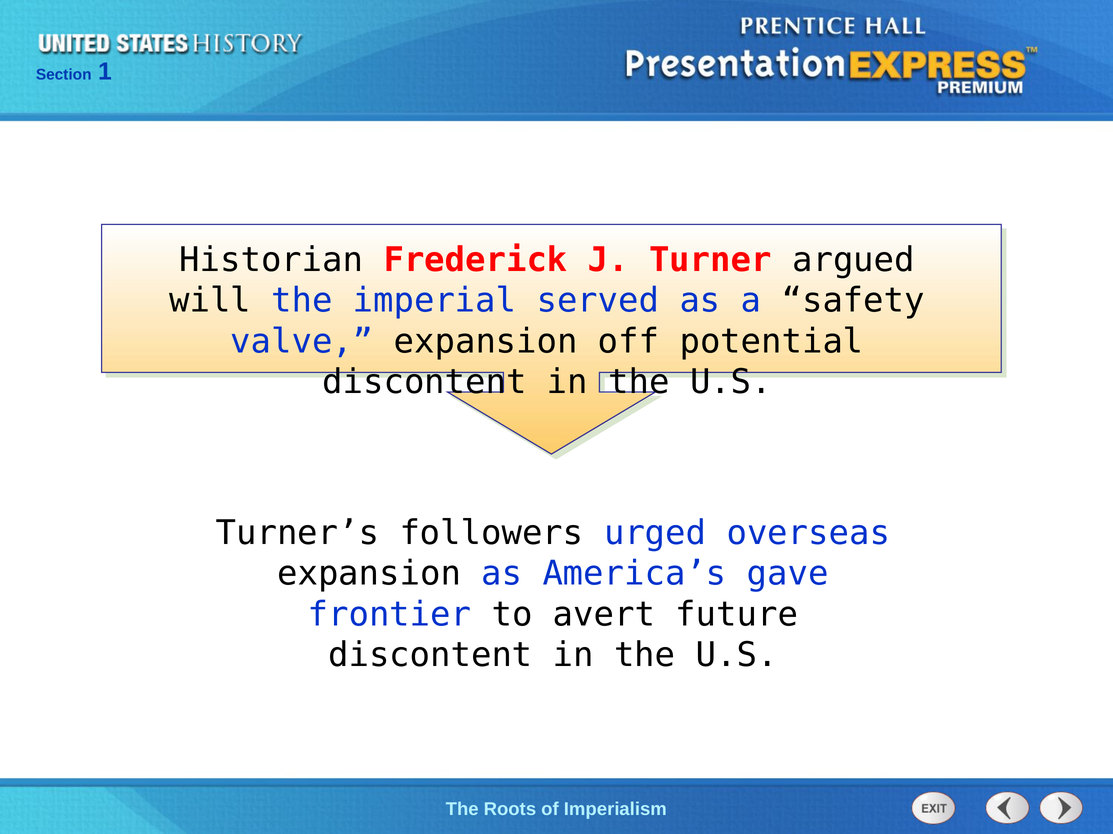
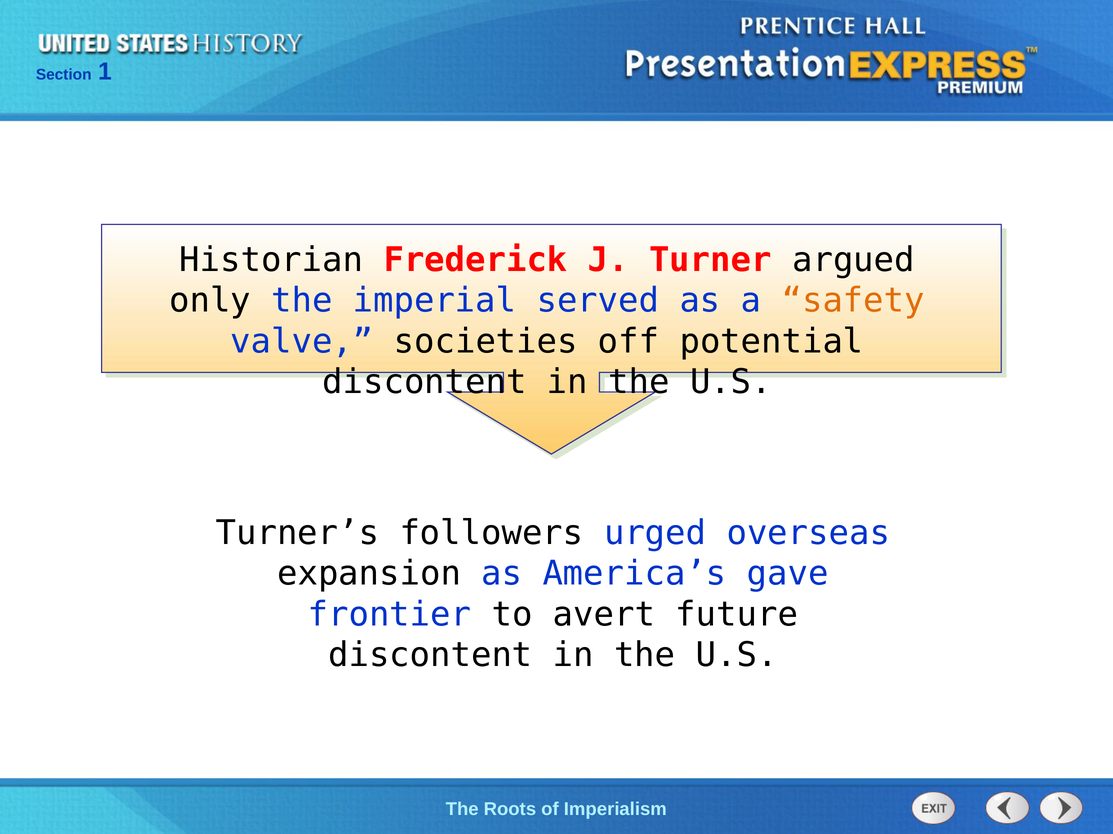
will: will -> only
safety colour: black -> orange
valve expansion: expansion -> societies
